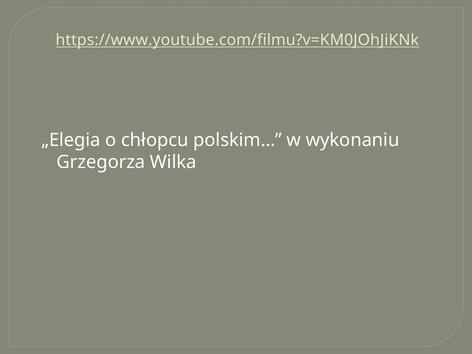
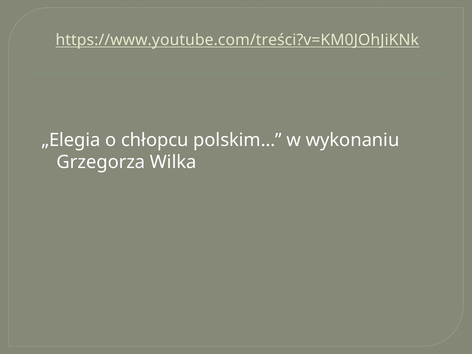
https://www.youtube.com/filmu?v=KM0JOhJiKNk: https://www.youtube.com/filmu?v=KM0JOhJiKNk -> https://www.youtube.com/treści?v=KM0JOhJiKNk
